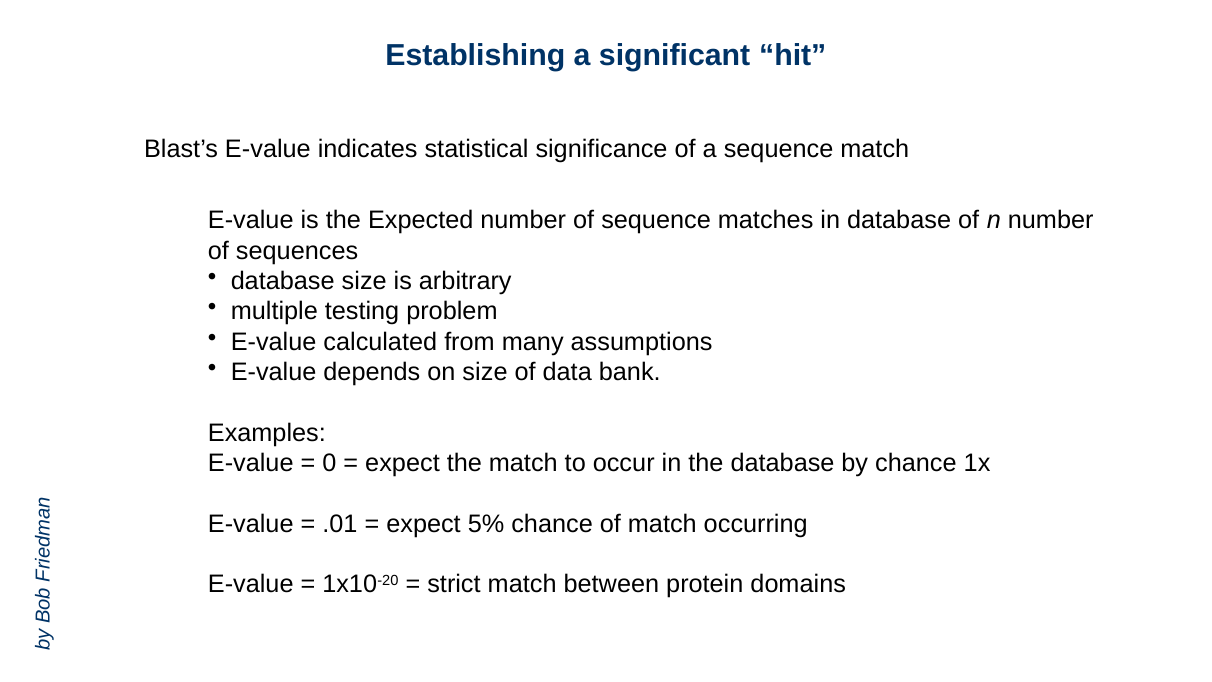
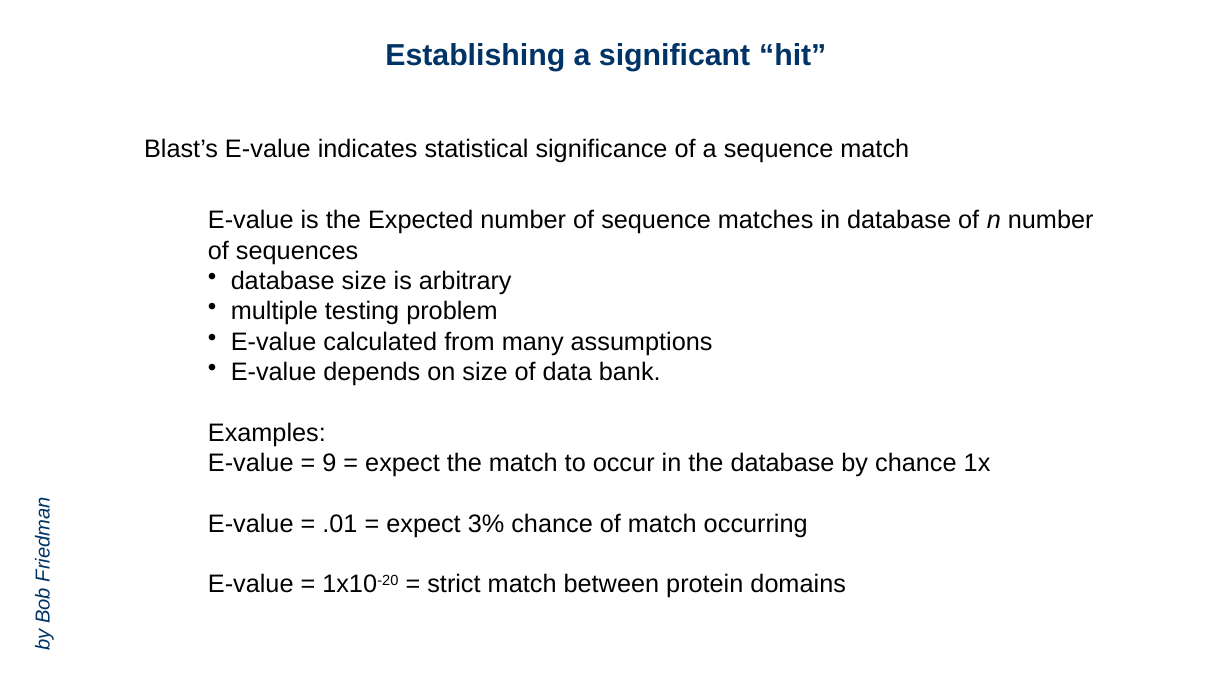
0: 0 -> 9
5%: 5% -> 3%
